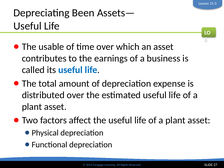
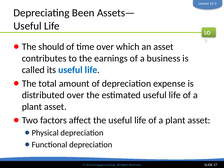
usable: usable -> should
